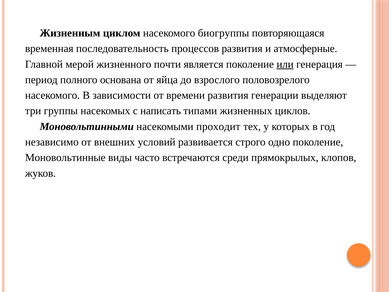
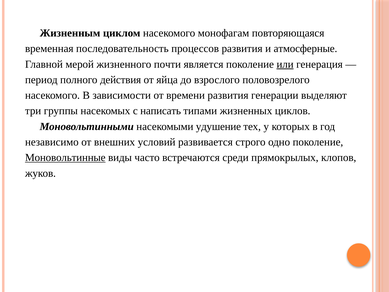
биогруппы: биогруппы -> монофагам
основана: основана -> действия
проходит: проходит -> удушение
Моновольтинные underline: none -> present
